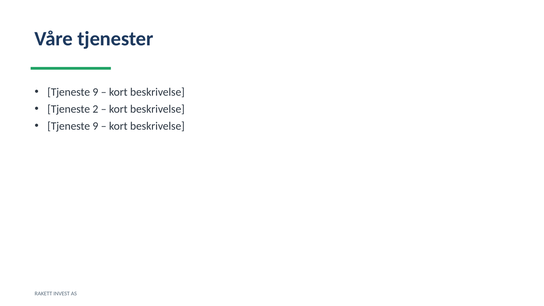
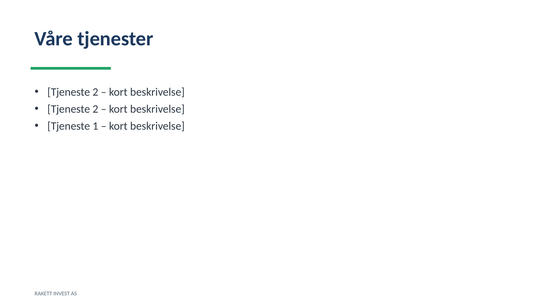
9 at (95, 92): 9 -> 2
9 at (95, 126): 9 -> 1
